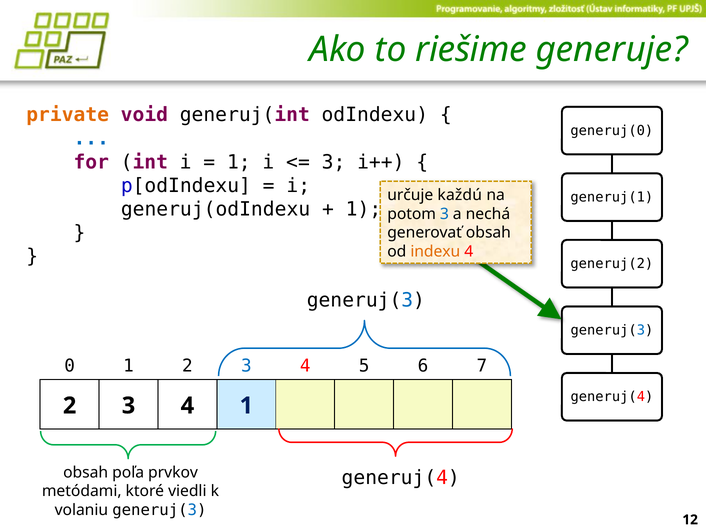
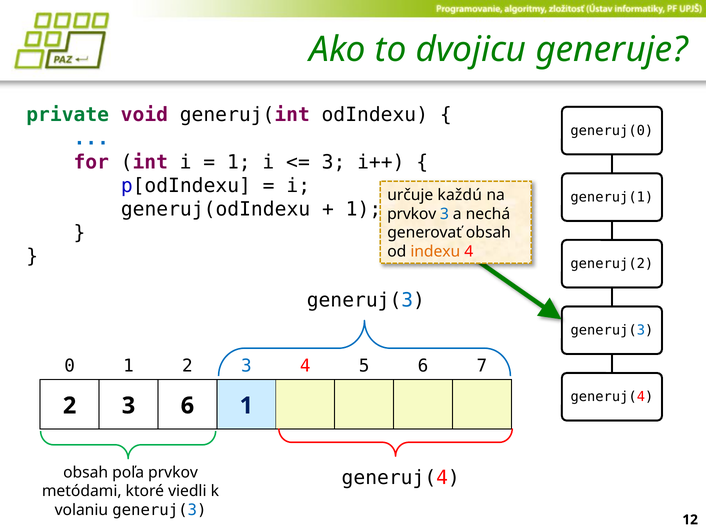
riešime: riešime -> dvojicu
private colour: orange -> green
potom at (412, 214): potom -> prvkov
4 at (187, 405): 4 -> 6
